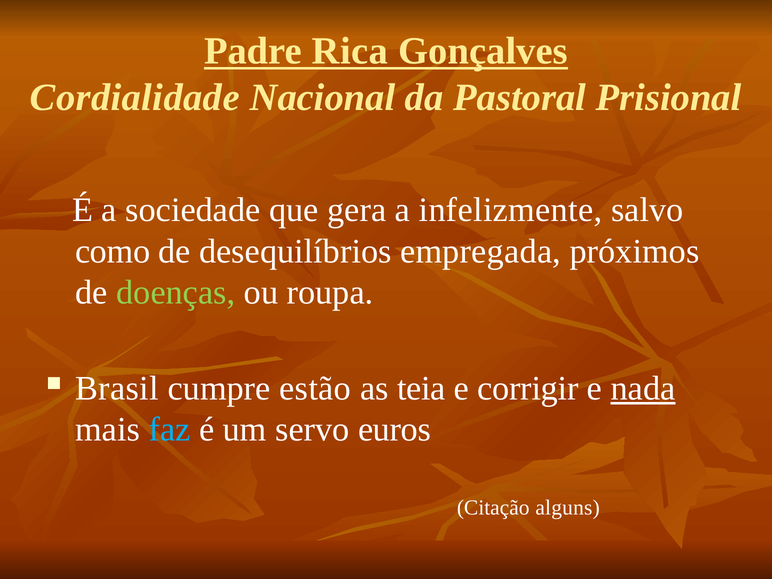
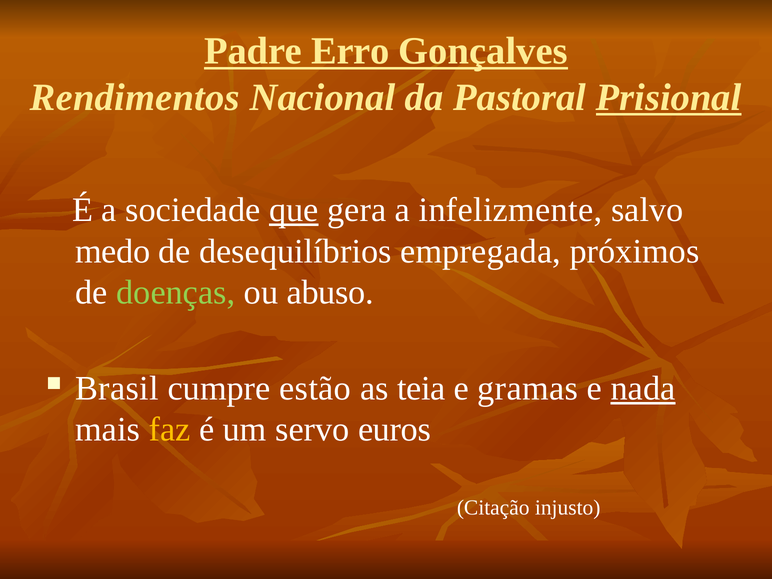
Rica: Rica -> Erro
Cordialidade: Cordialidade -> Rendimentos
Prisional underline: none -> present
que underline: none -> present
como: como -> medo
roupa: roupa -> abuso
corrigir: corrigir -> gramas
faz colour: light blue -> yellow
alguns: alguns -> injusto
